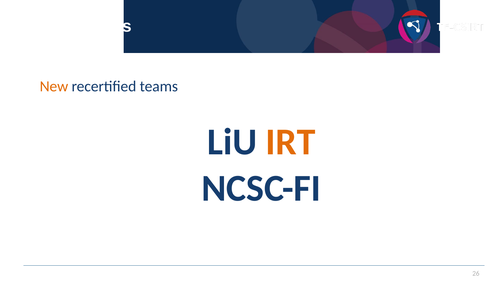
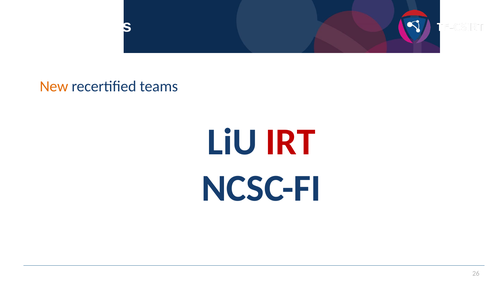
IRT colour: orange -> red
